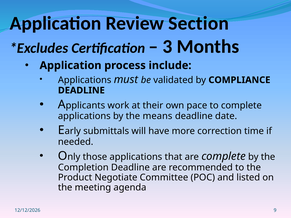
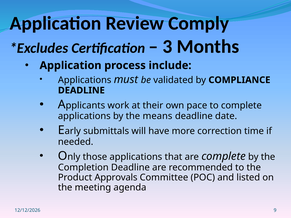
Section: Section -> Comply
Negotiate: Negotiate -> Approvals
